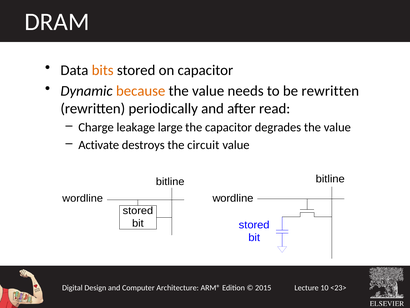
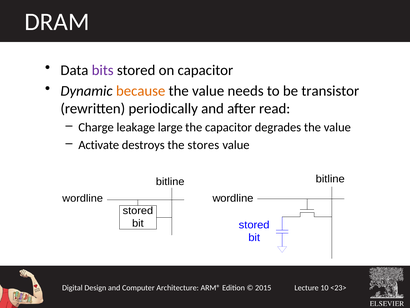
bits colour: orange -> purple
be rewritten: rewritten -> transistor
circuit: circuit -> stores
